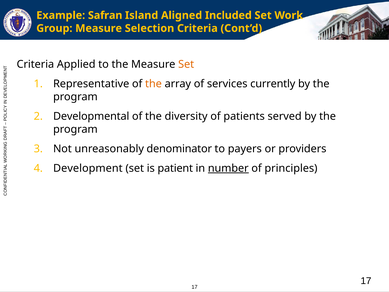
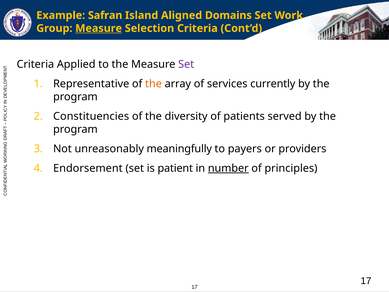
Included: Included -> Domains
Measure at (99, 28) underline: none -> present
Set at (186, 64) colour: orange -> purple
Developmental: Developmental -> Constituencies
denominator: denominator -> meaningfully
Development: Development -> Endorsement
